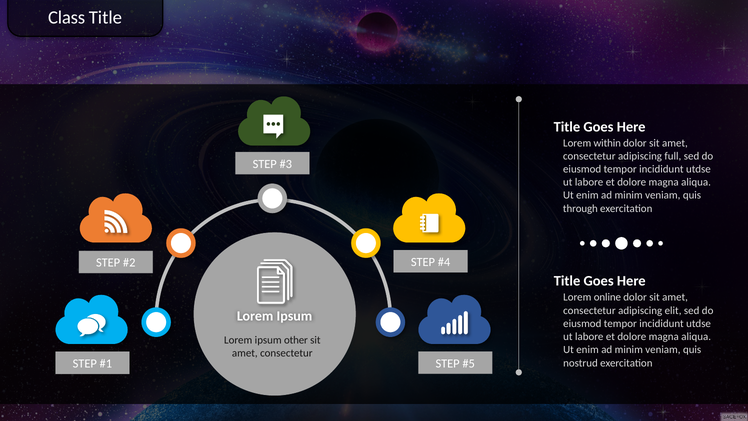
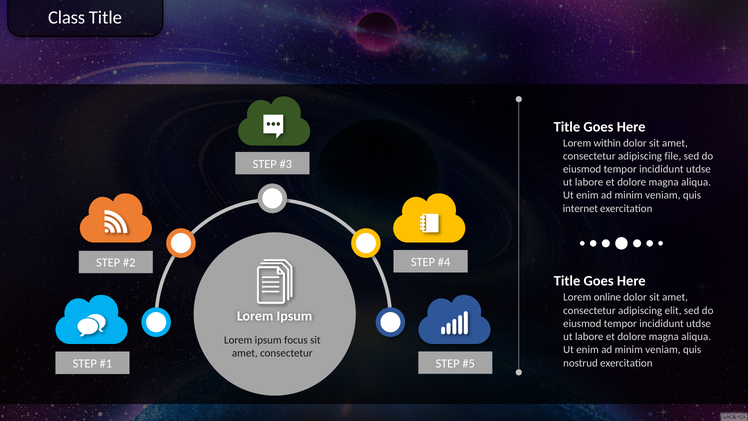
full: full -> file
through: through -> internet
other: other -> focus
